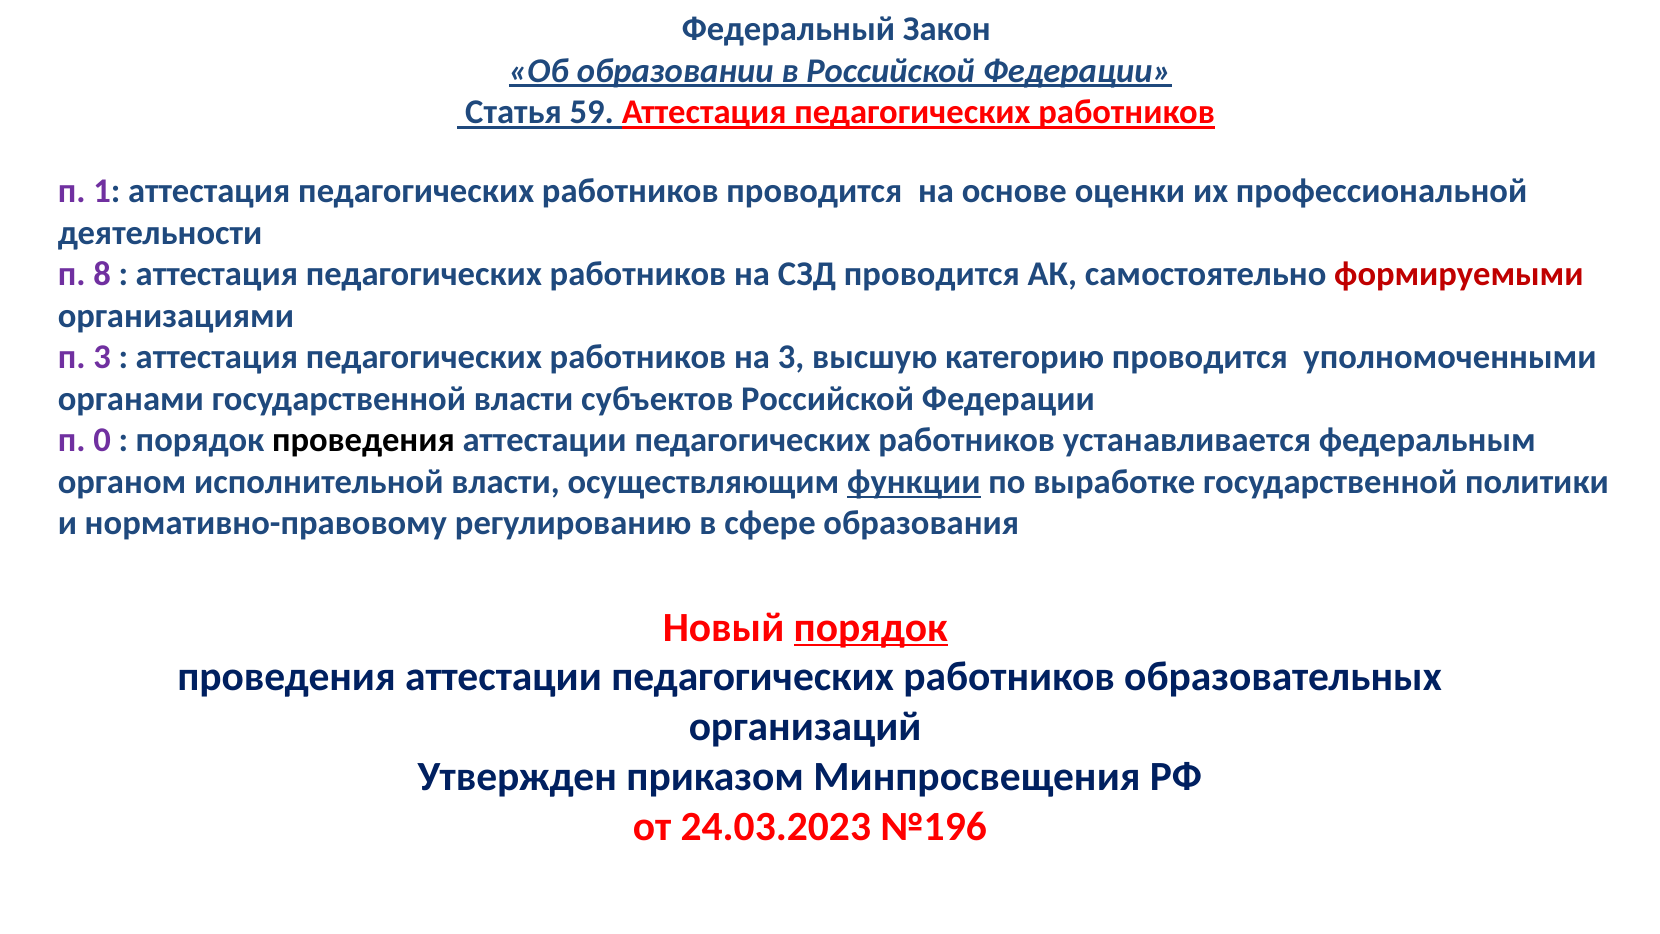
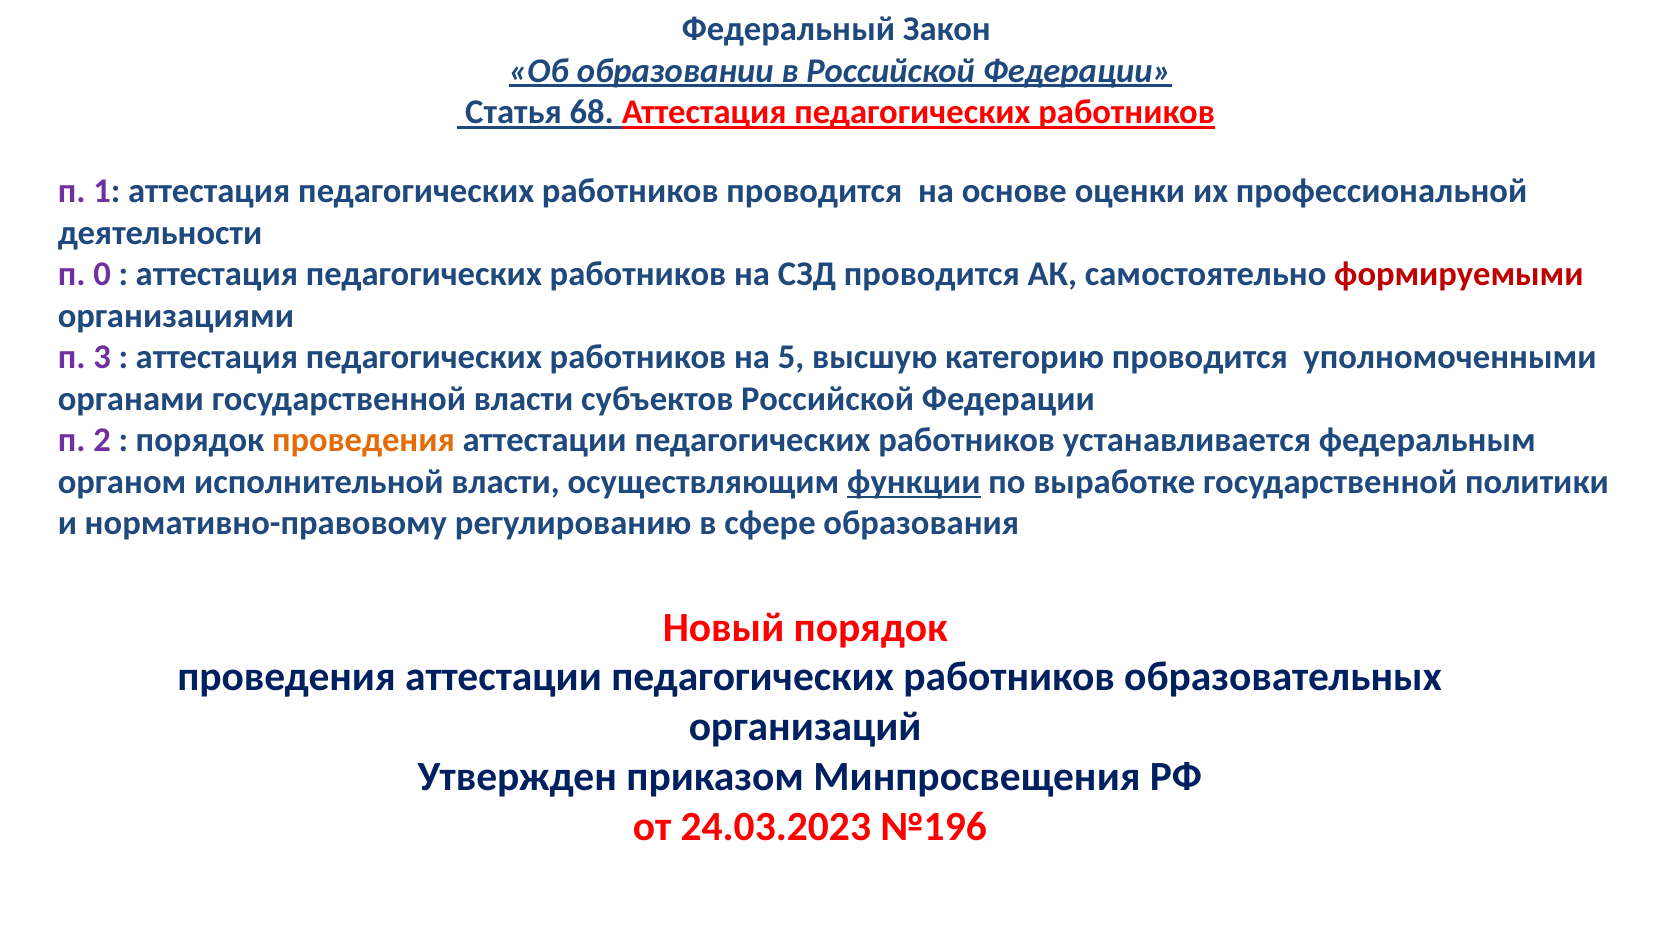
59: 59 -> 68
8: 8 -> 0
на 3: 3 -> 5
0: 0 -> 2
проведения at (363, 440) colour: black -> orange
порядок at (871, 627) underline: present -> none
